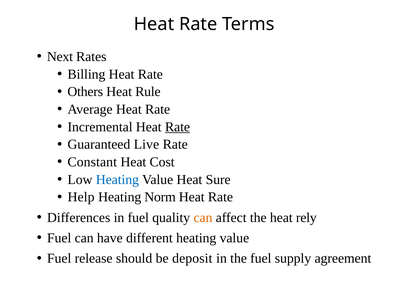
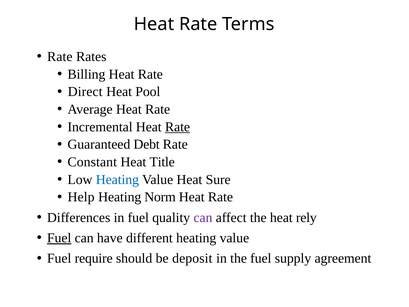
Next at (60, 57): Next -> Rate
Others: Others -> Direct
Rule: Rule -> Pool
Live: Live -> Debt
Cost: Cost -> Title
can at (203, 217) colour: orange -> purple
Fuel at (59, 238) underline: none -> present
release: release -> require
